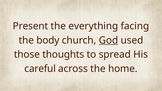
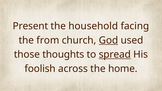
everything: everything -> household
body: body -> from
spread underline: none -> present
careful: careful -> foolish
